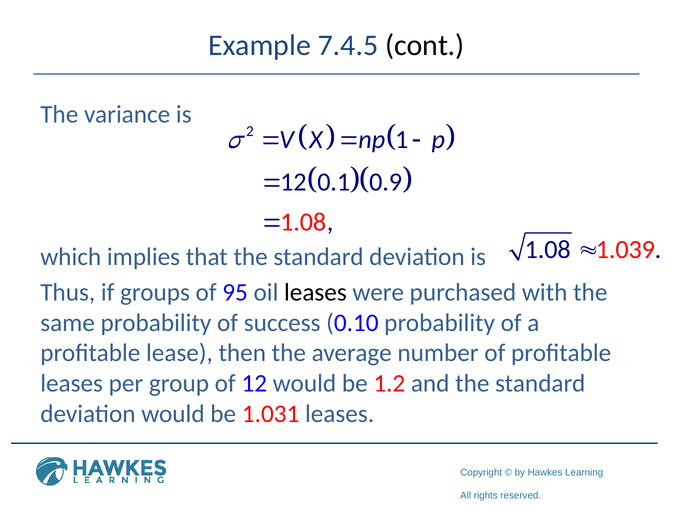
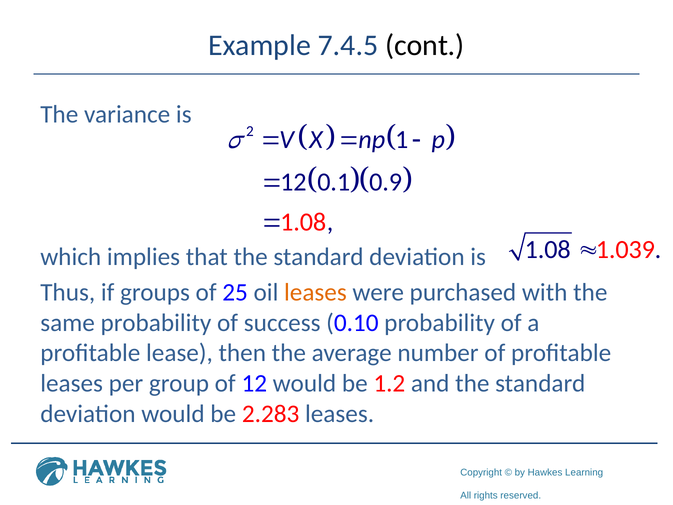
95: 95 -> 25
leases at (315, 292) colour: black -> orange
1.031: 1.031 -> 2.283
